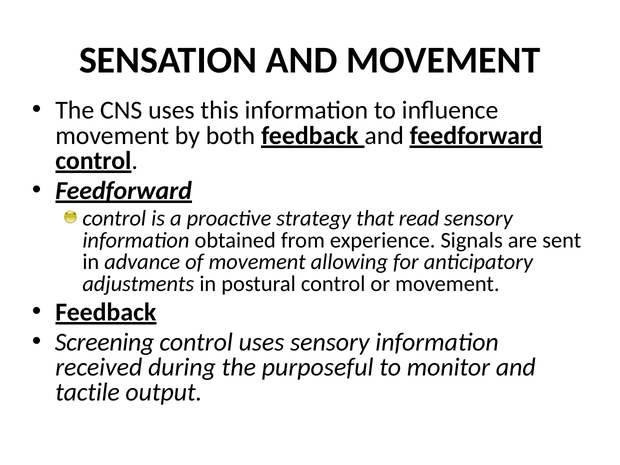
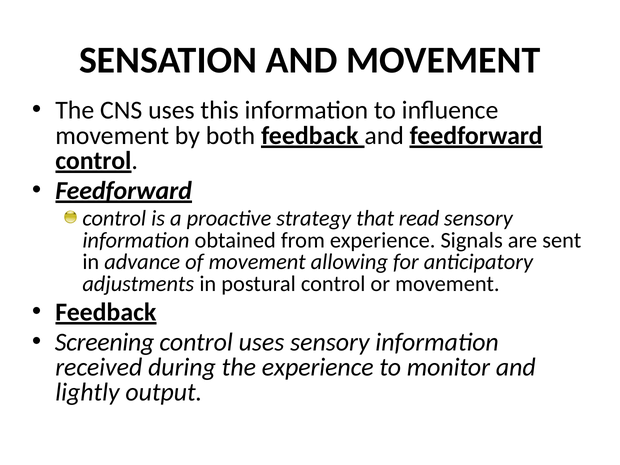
the purposeful: purposeful -> experience
tactile: tactile -> lightly
